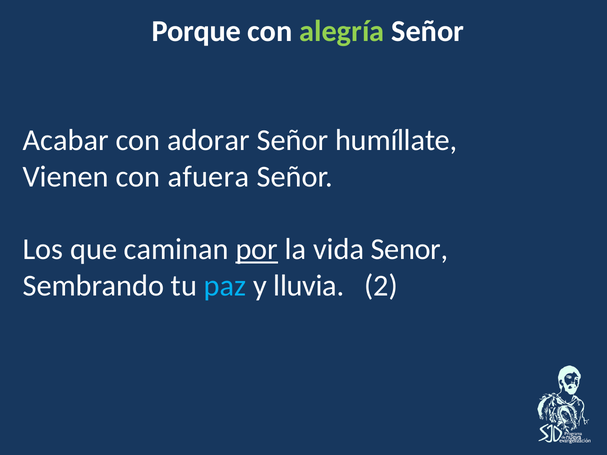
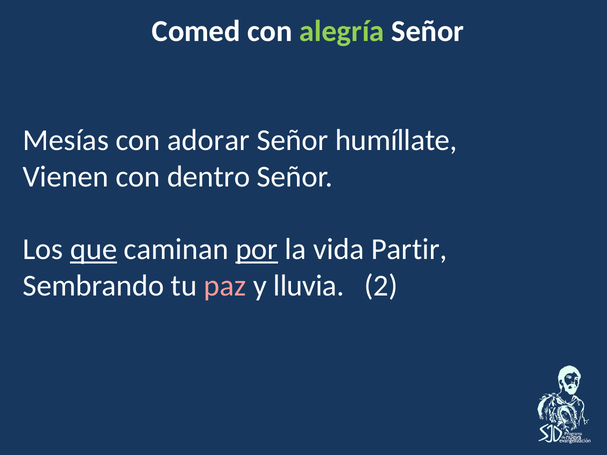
Porque: Porque -> Comed
Acabar: Acabar -> Mesías
afuera: afuera -> dentro
que underline: none -> present
Senor: Senor -> Partir
paz colour: light blue -> pink
